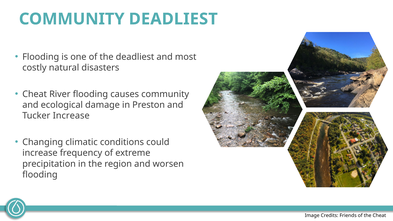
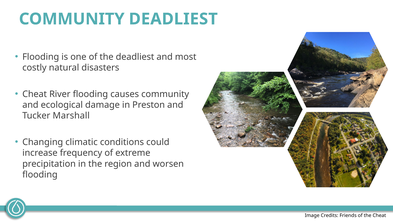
Tucker Increase: Increase -> Marshall
